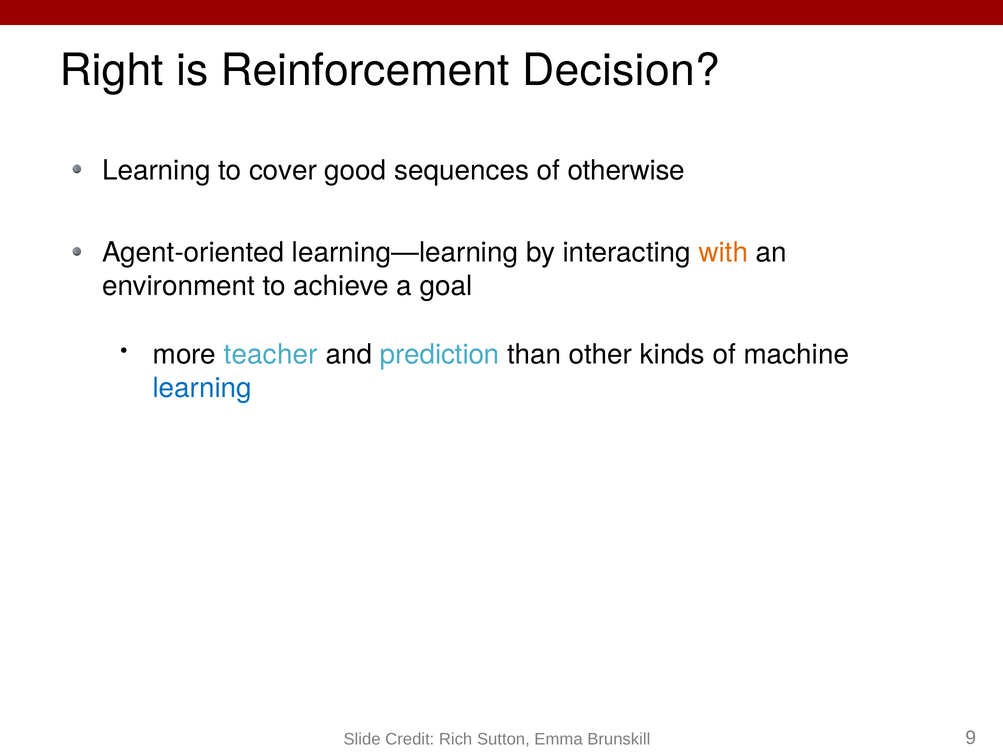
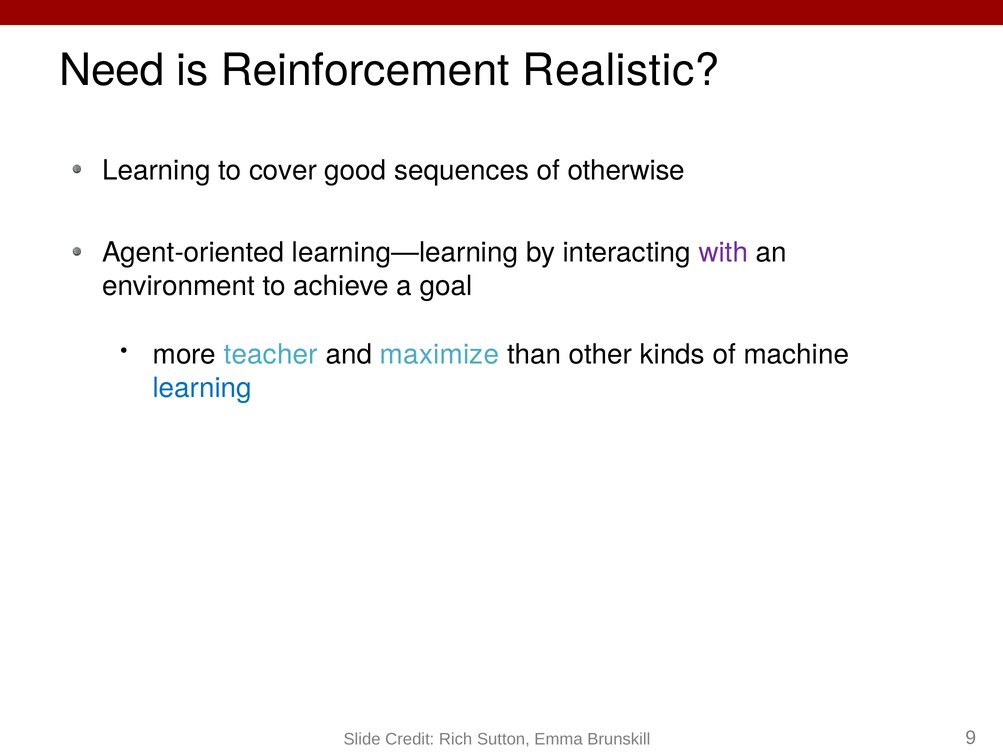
Right: Right -> Need
Decision: Decision -> Realistic
with colour: orange -> purple
prediction: prediction -> maximize
